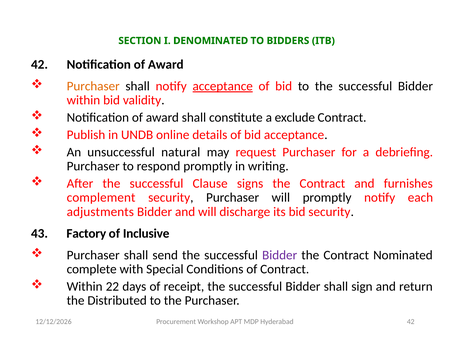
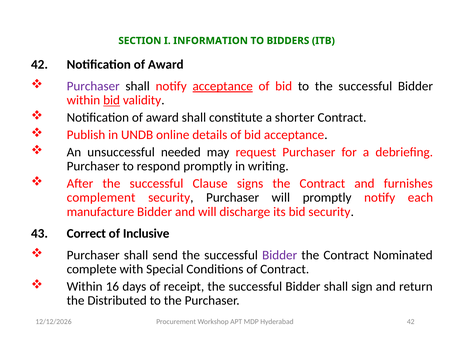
DENOMINATED: DENOMINATED -> INFORMATION
Purchaser at (93, 86) colour: orange -> purple
bid at (112, 100) underline: none -> present
exclude: exclude -> shorter
natural: natural -> needed
adjustments: adjustments -> manufacture
Factory: Factory -> Correct
22: 22 -> 16
